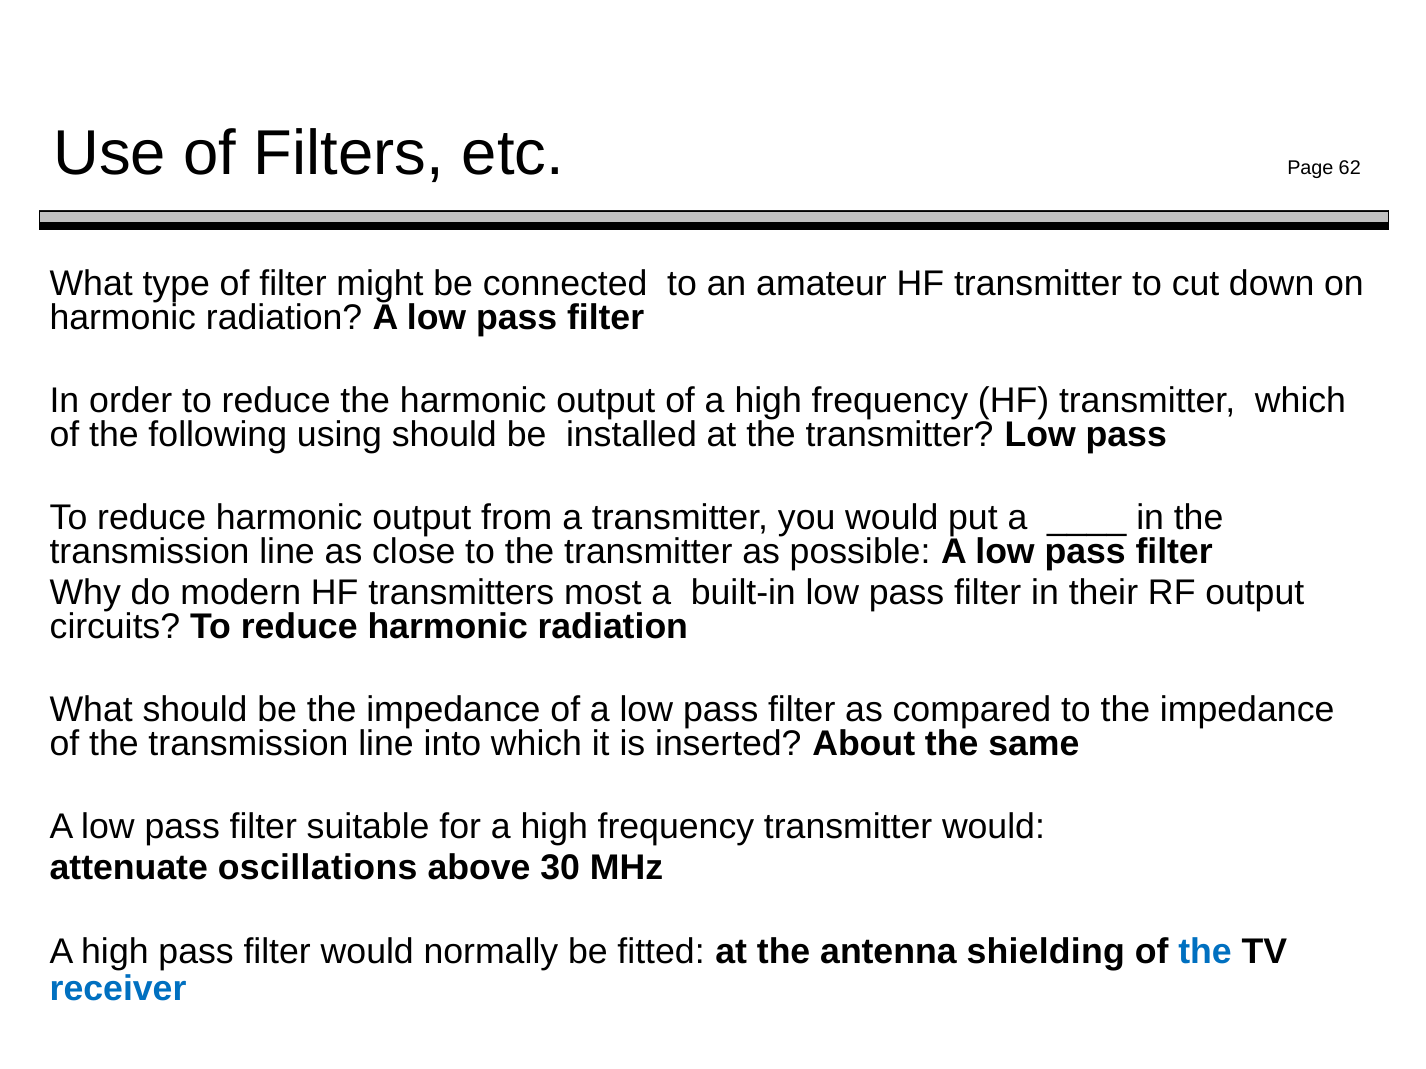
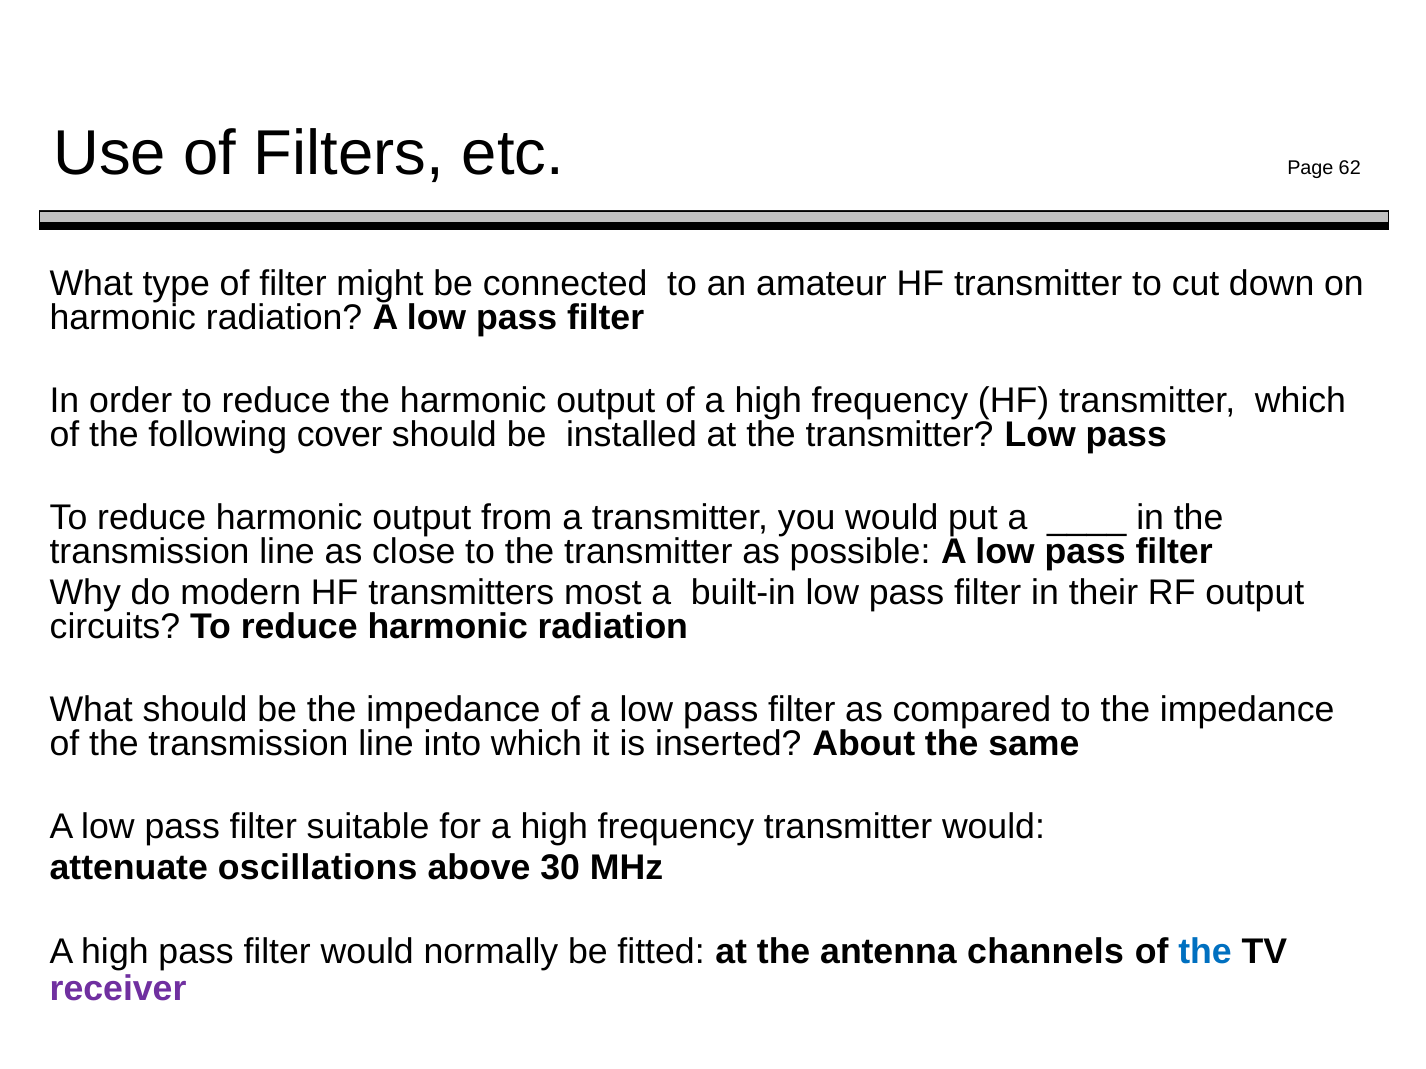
using: using -> cover
shielding: shielding -> channels
receiver colour: blue -> purple
